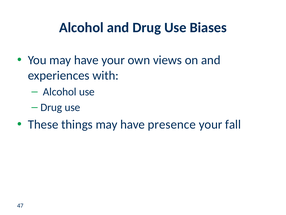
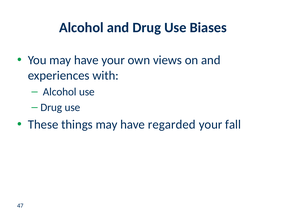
presence: presence -> regarded
